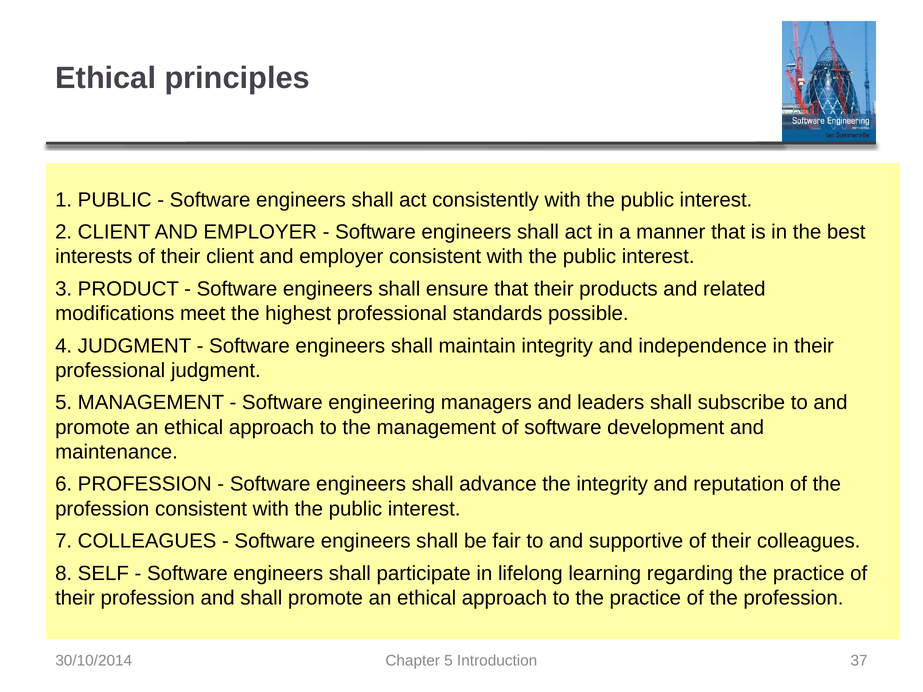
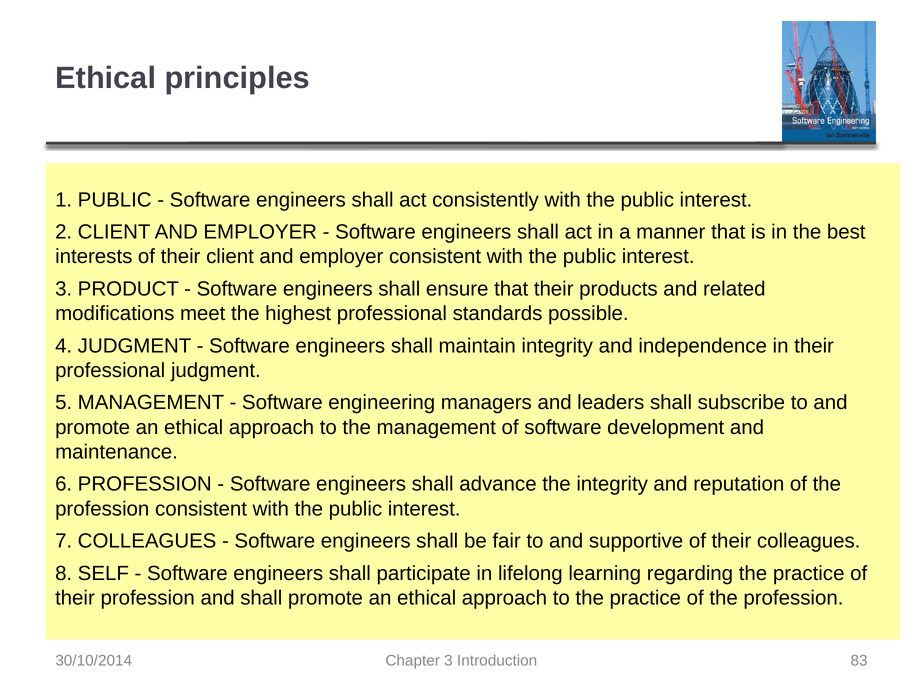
Chapter 5: 5 -> 3
37: 37 -> 83
